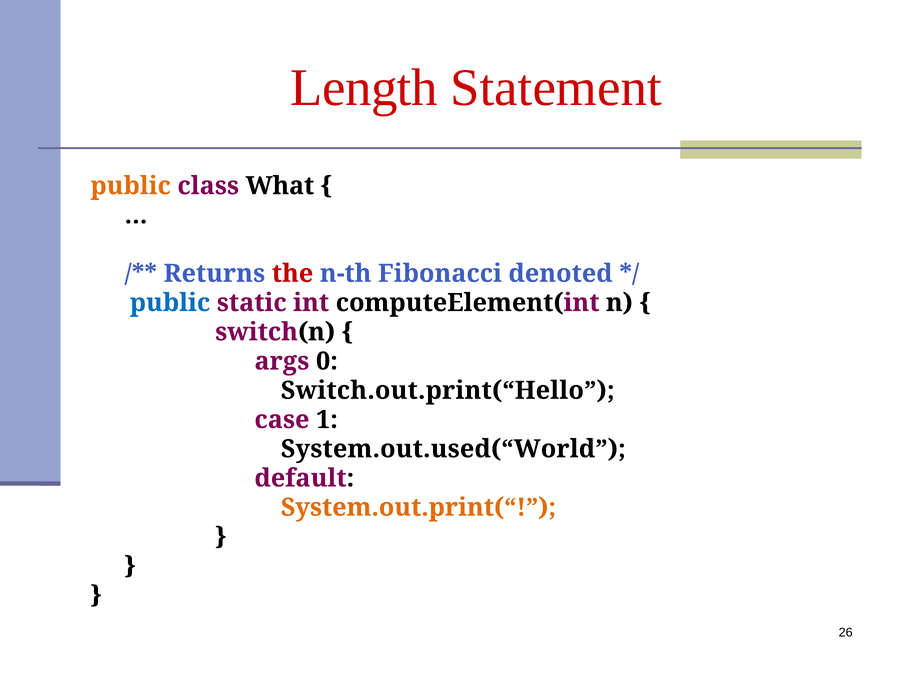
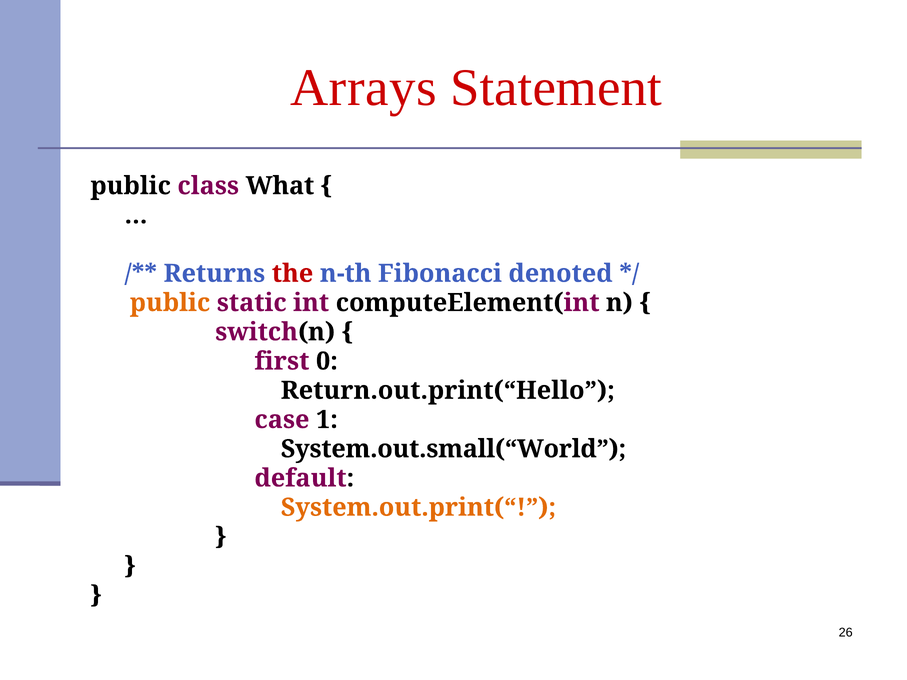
Length: Length -> Arrays
public at (131, 186) colour: orange -> black
public at (170, 303) colour: blue -> orange
args: args -> first
Switch.out.print(“Hello: Switch.out.print(“Hello -> Return.out.print(“Hello
System.out.used(“World: System.out.used(“World -> System.out.small(“World
